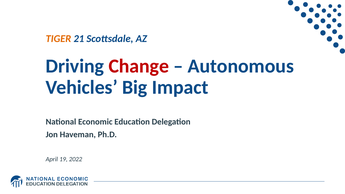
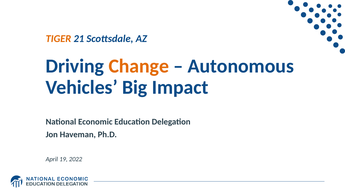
Change colour: red -> orange
